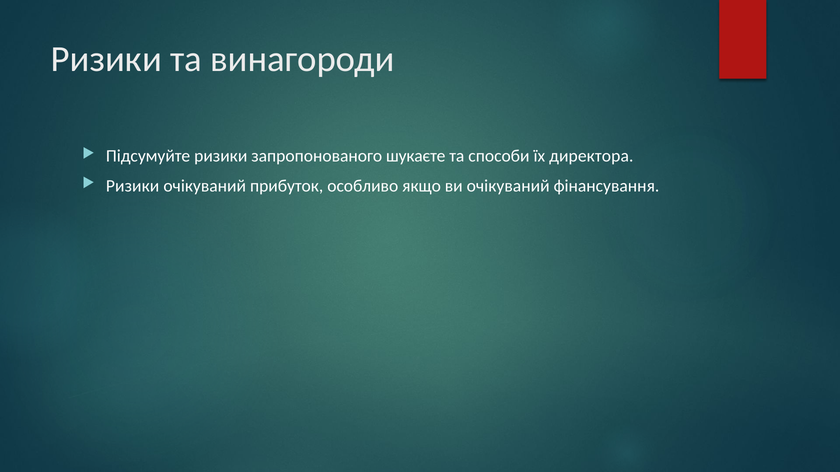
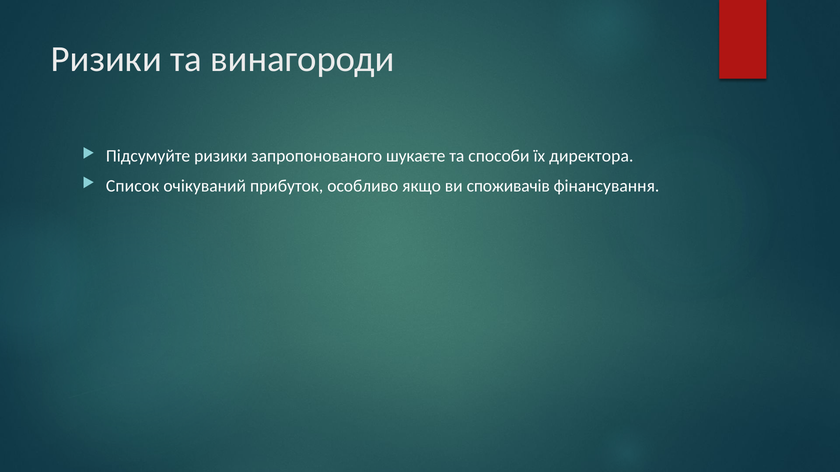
Ризики at (133, 186): Ризики -> Список
ви очікуваний: очікуваний -> споживачів
